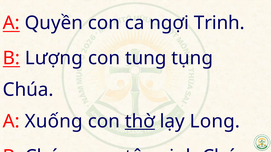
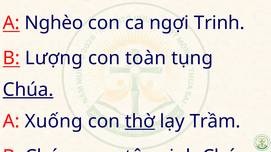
Quyền: Quyền -> Nghèo
tung: tung -> toàn
Chúa at (28, 90) underline: none -> present
Long: Long -> Trầm
